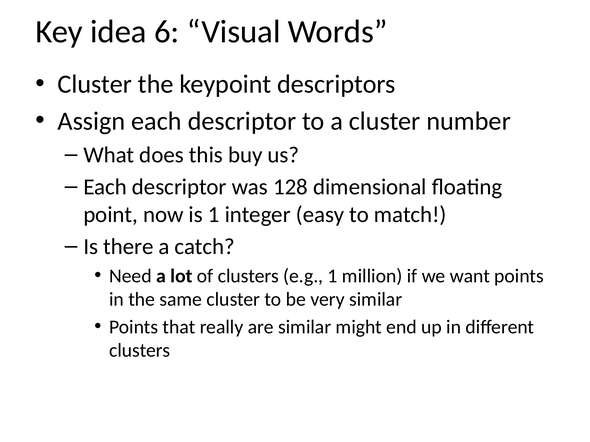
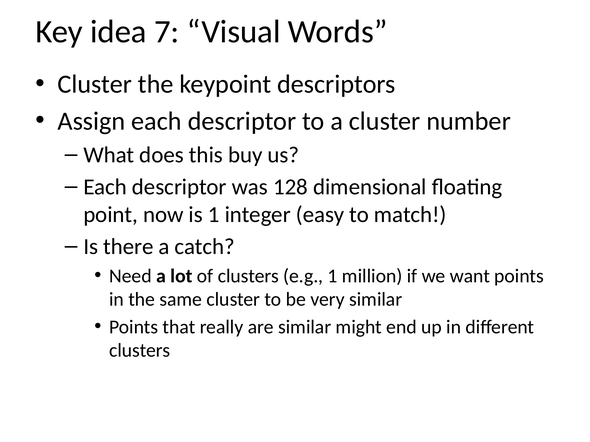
6: 6 -> 7
